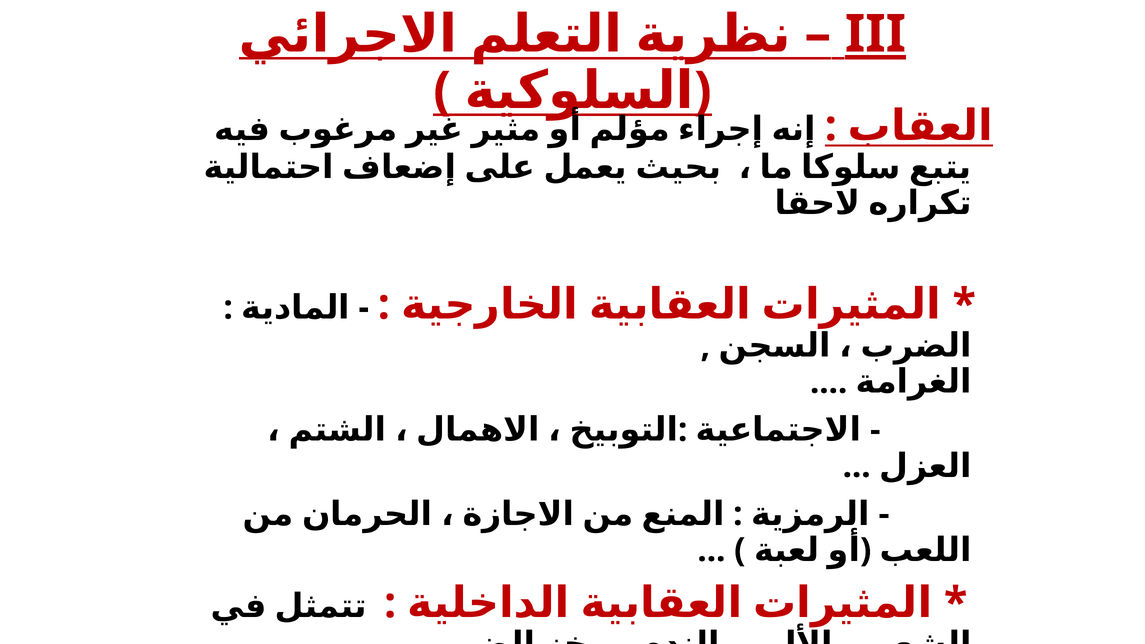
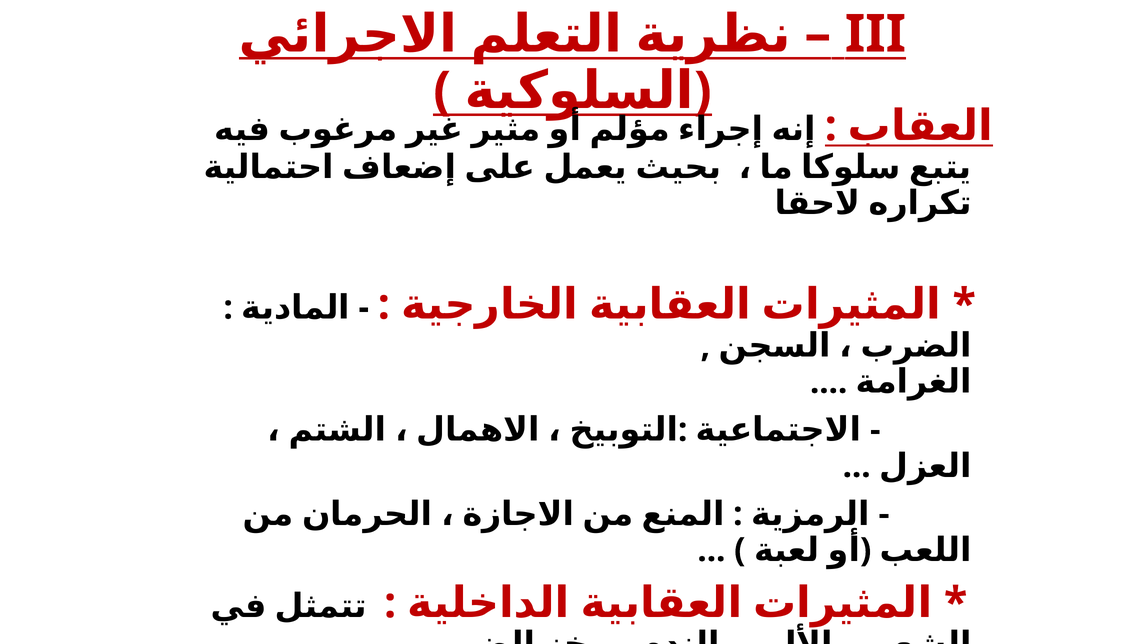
III underline: present -> none
